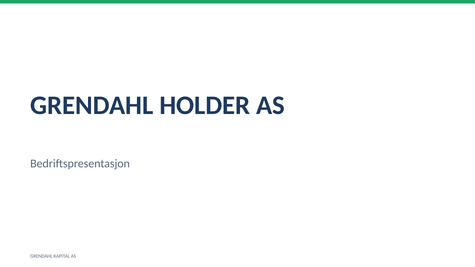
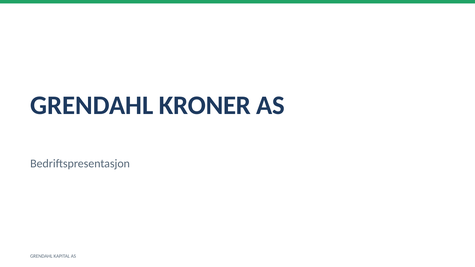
HOLDER: HOLDER -> KRONER
